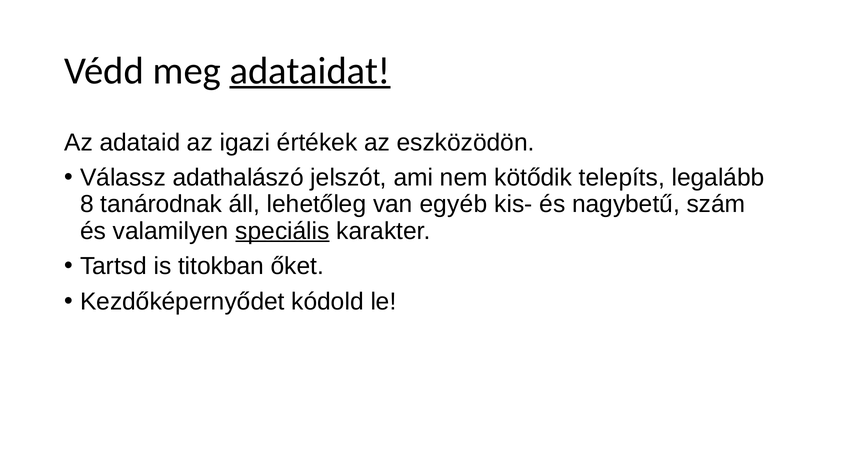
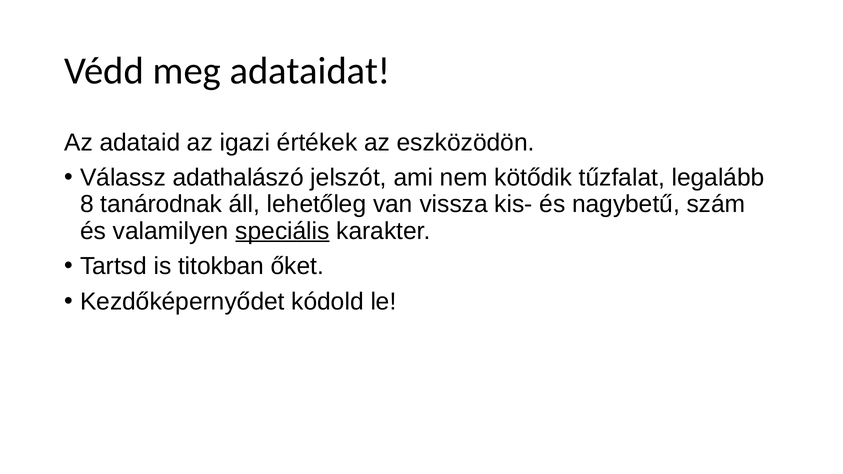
adataidat underline: present -> none
telepíts: telepíts -> tűzfalat
egyéb: egyéb -> vissza
